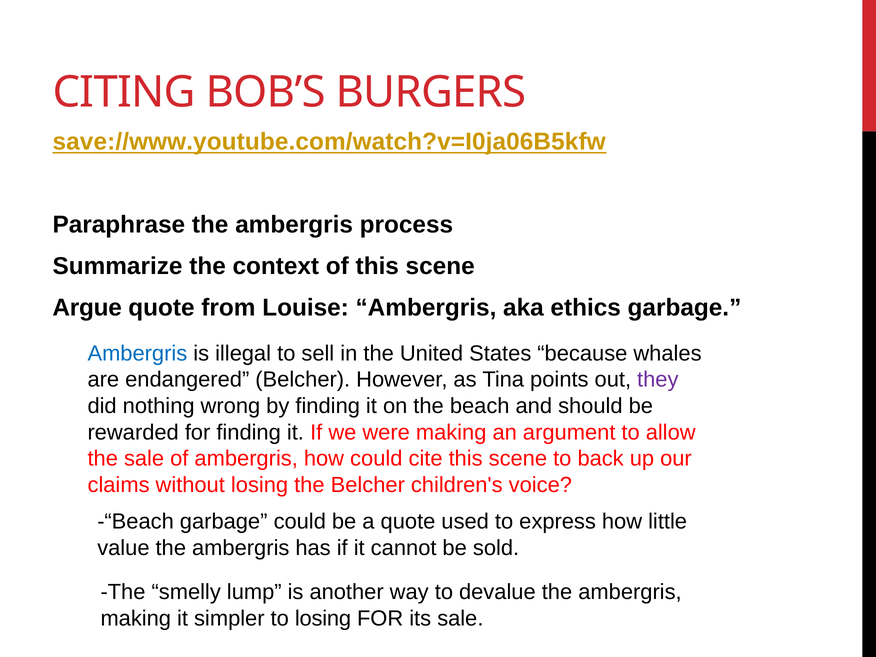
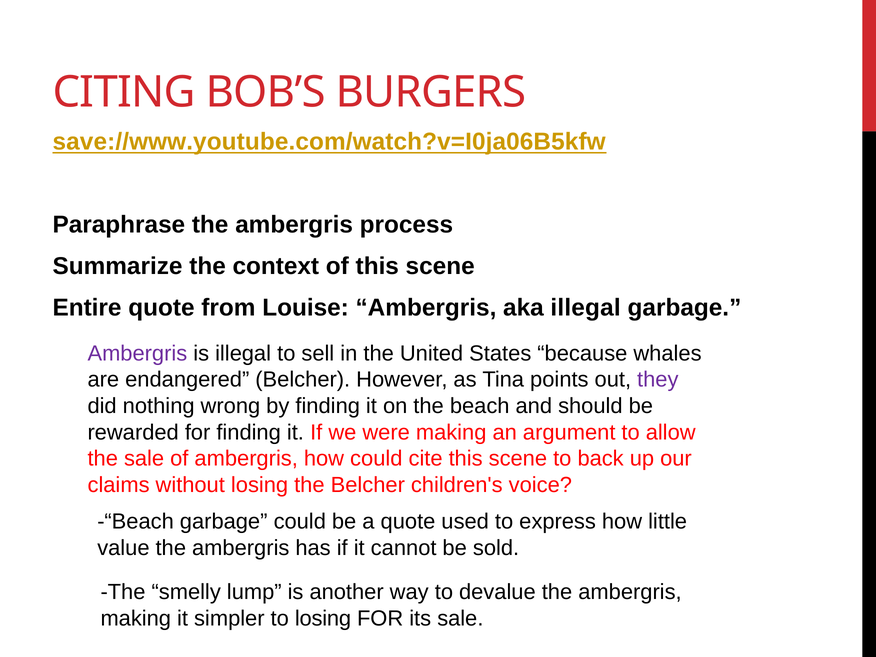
Argue: Argue -> Entire
aka ethics: ethics -> illegal
Ambergris at (137, 353) colour: blue -> purple
